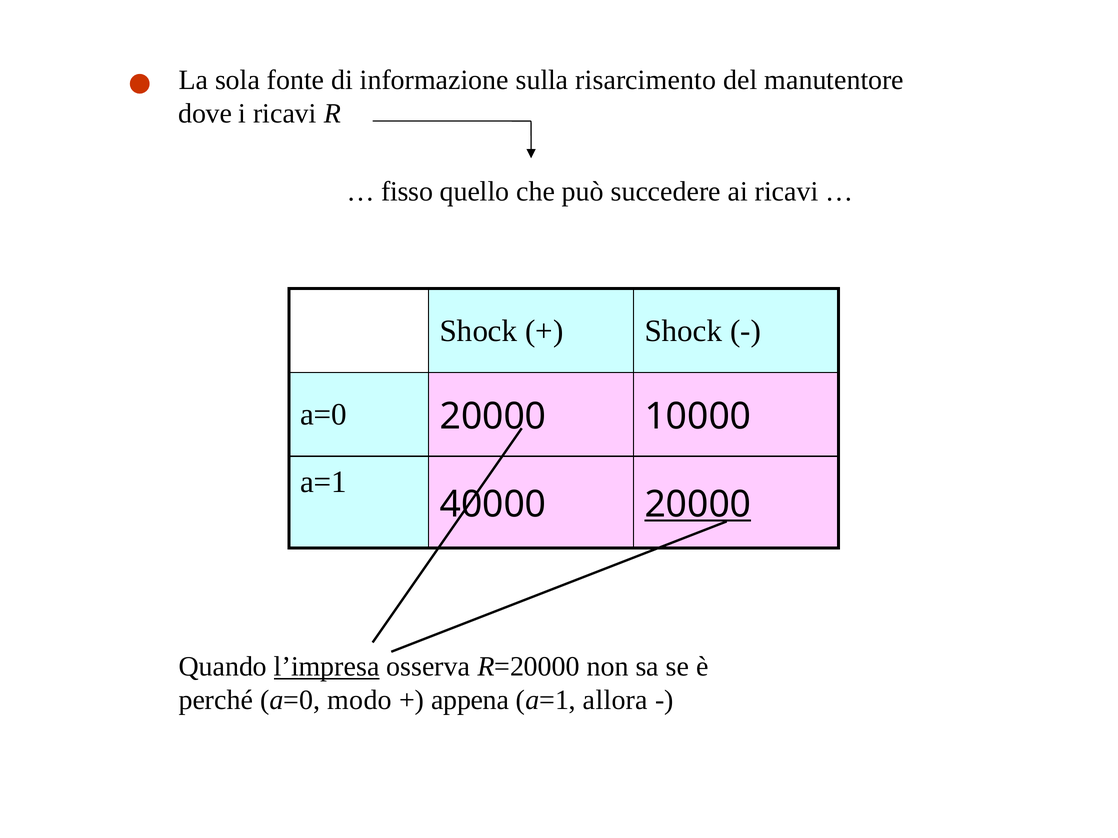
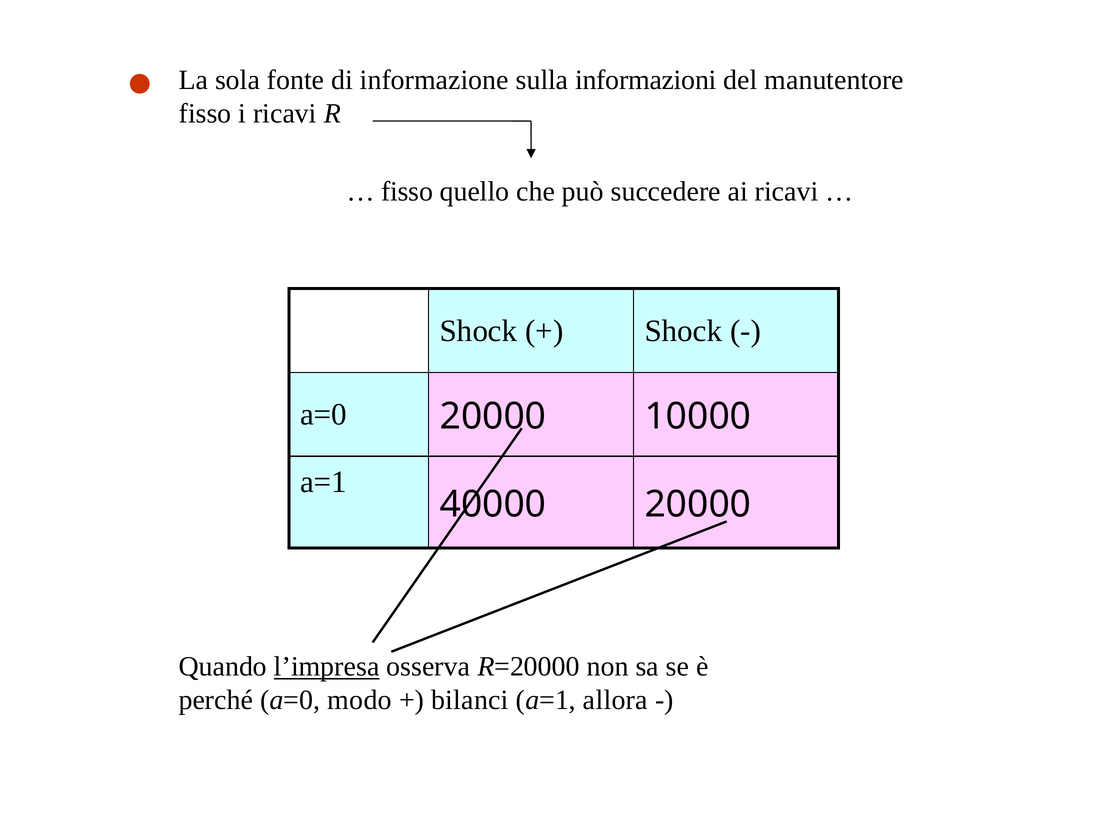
risarcimento: risarcimento -> informazioni
dove at (205, 114): dove -> fisso
20000 at (698, 505) underline: present -> none
appena: appena -> bilanci
